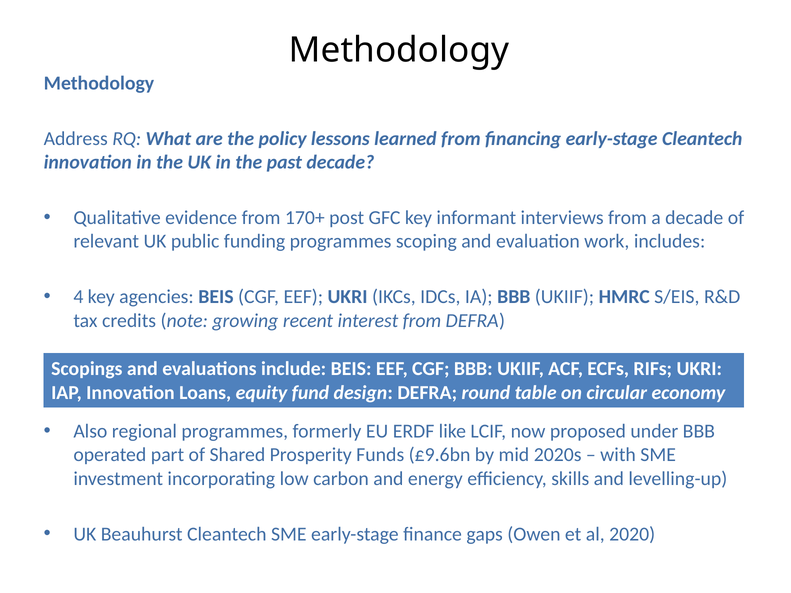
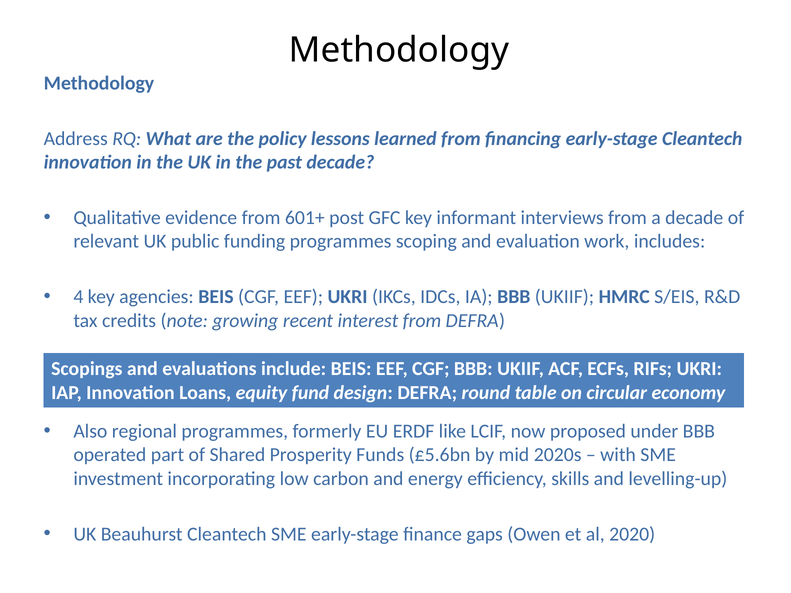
170+: 170+ -> 601+
£9.6bn: £9.6bn -> £5.6bn
